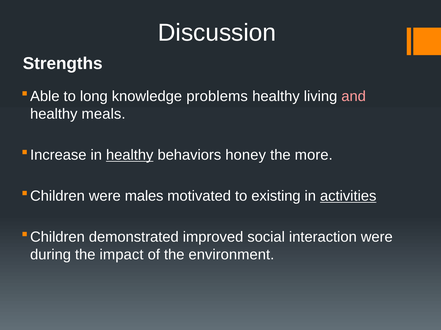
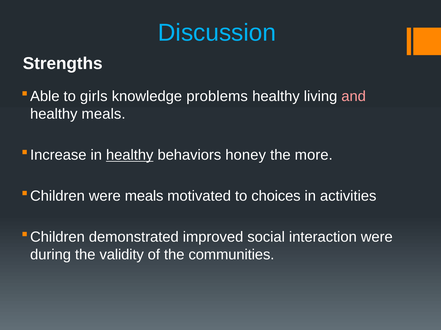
Discussion colour: white -> light blue
long: long -> girls
were males: males -> meals
existing: existing -> choices
activities underline: present -> none
impact: impact -> validity
environment: environment -> communities
